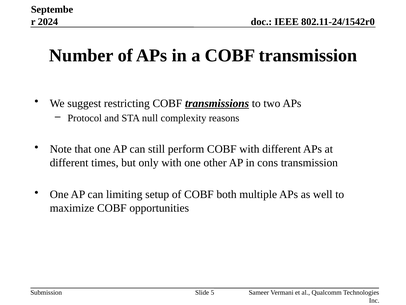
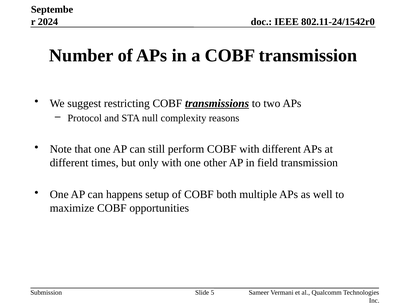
cons: cons -> field
limiting: limiting -> happens
